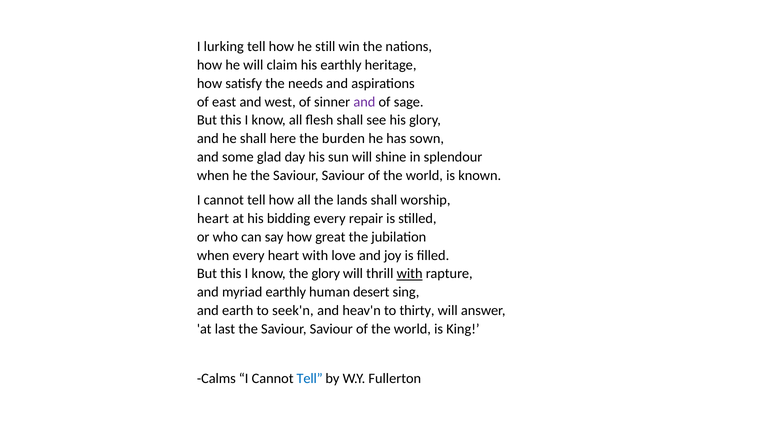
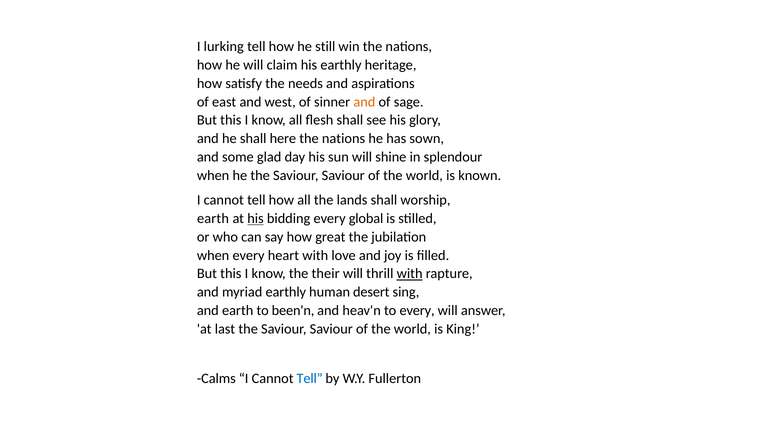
and at (364, 102) colour: purple -> orange
burden at (343, 139): burden -> nations
heart at (213, 219): heart -> earth
his at (256, 219) underline: none -> present
repair: repair -> global
the glory: glory -> their
seek'n: seek'n -> been'n
to thirty: thirty -> every
